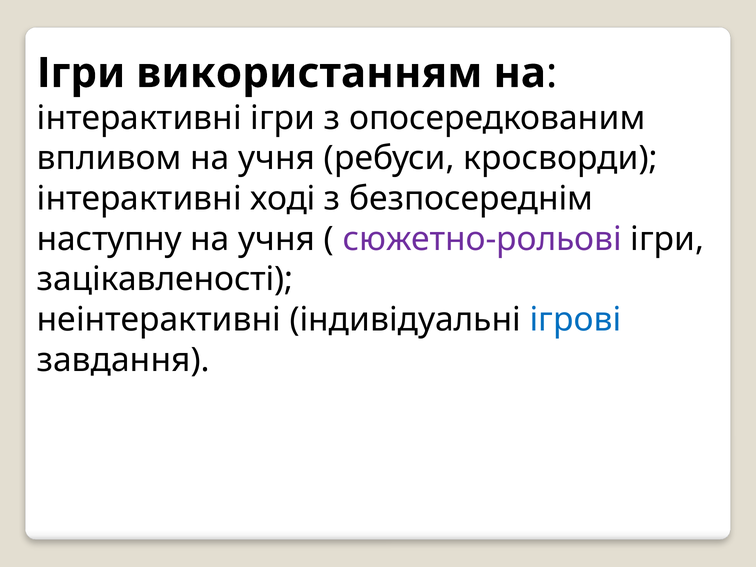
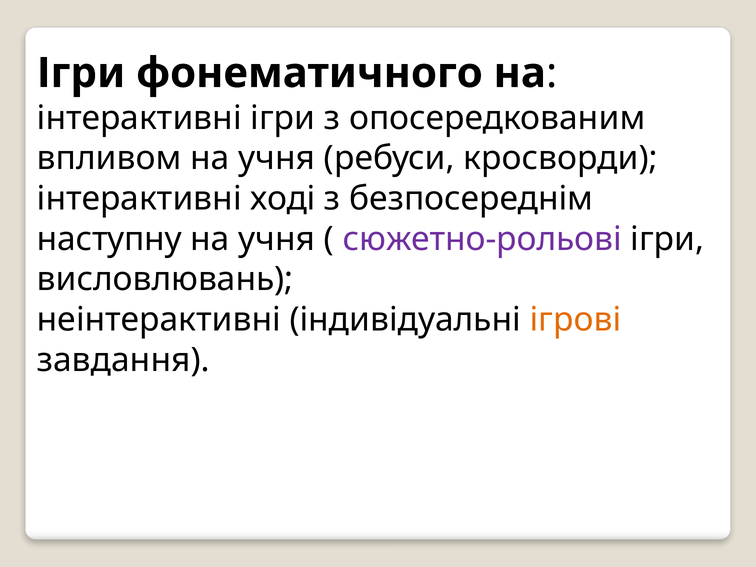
використанням: використанням -> фонематичного
зацікавленості: зацікавленості -> висловлювань
ігрові colour: blue -> orange
